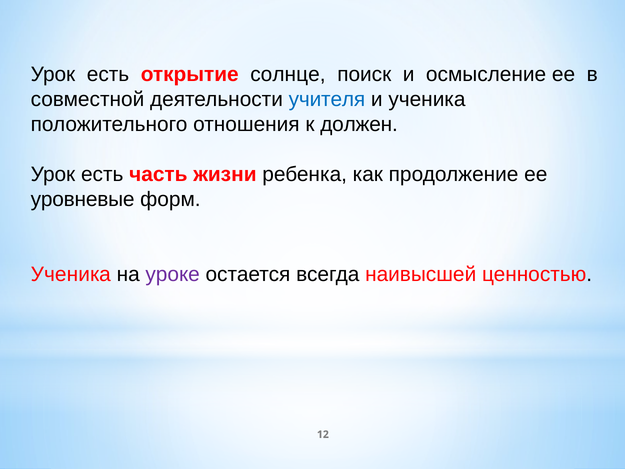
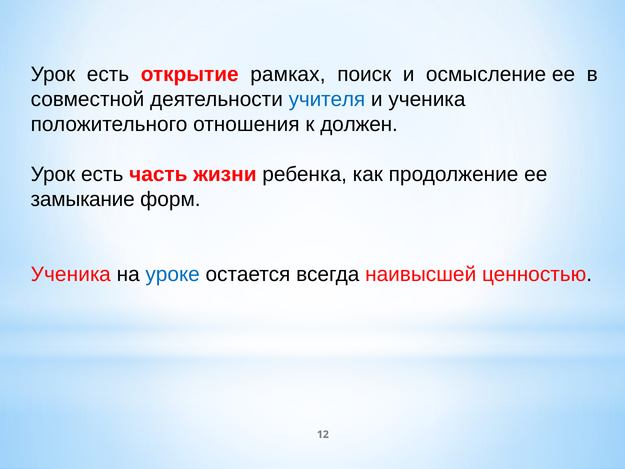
солнце: солнце -> рамках
уровневые: уровневые -> замыкание
уроке colour: purple -> blue
